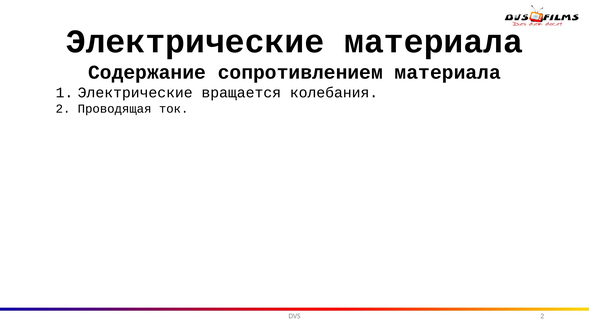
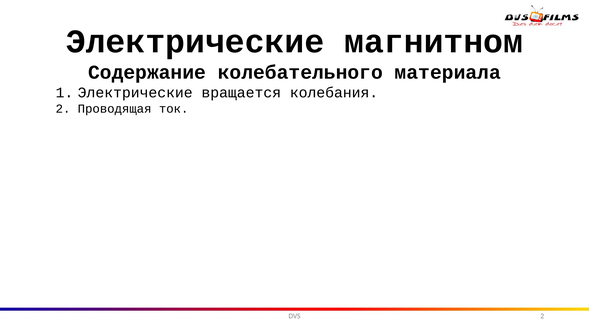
Электрические материала: материала -> магнитном
сопротивлением: сопротивлением -> колебательного
